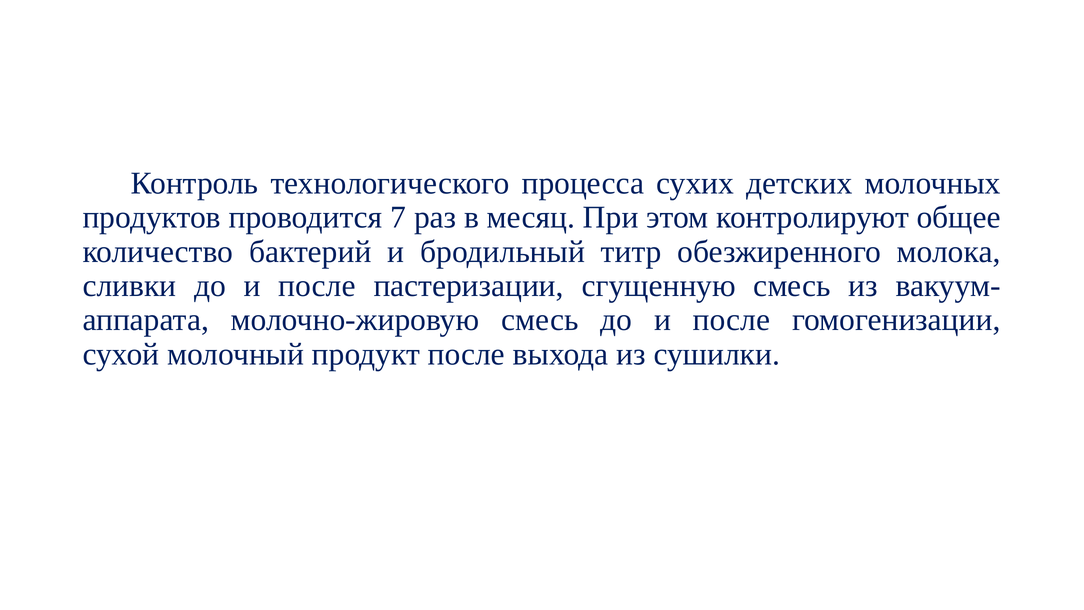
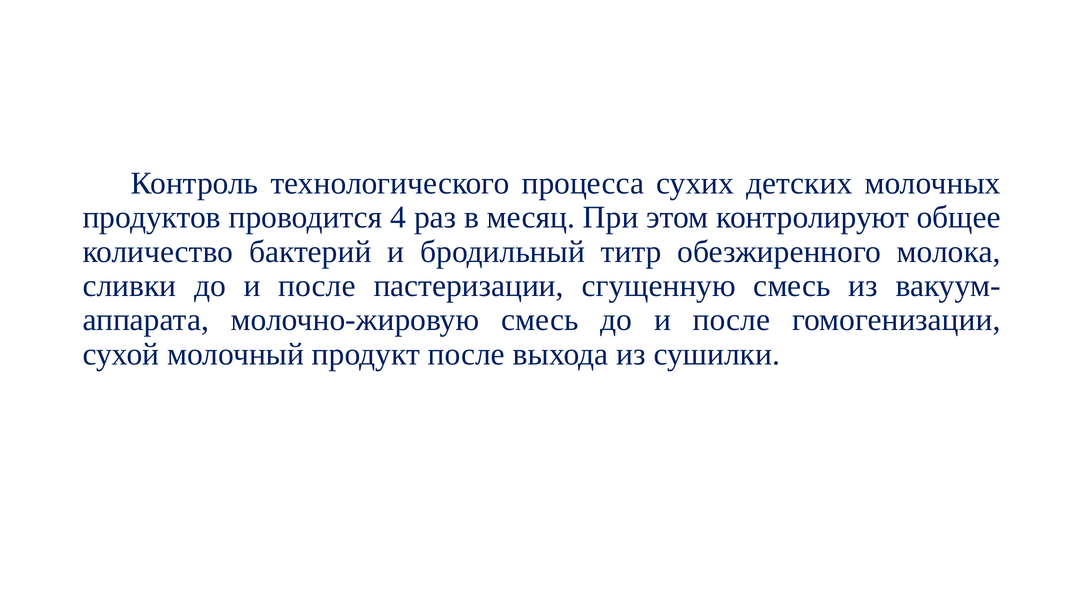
7: 7 -> 4
